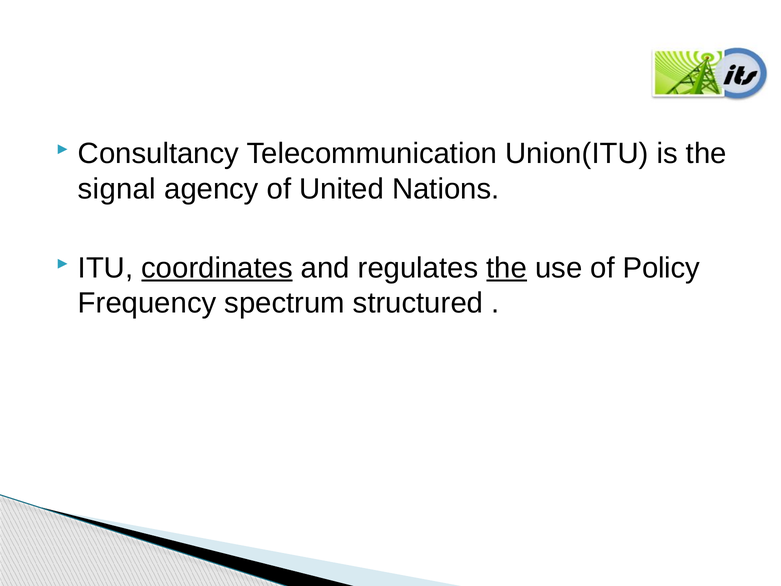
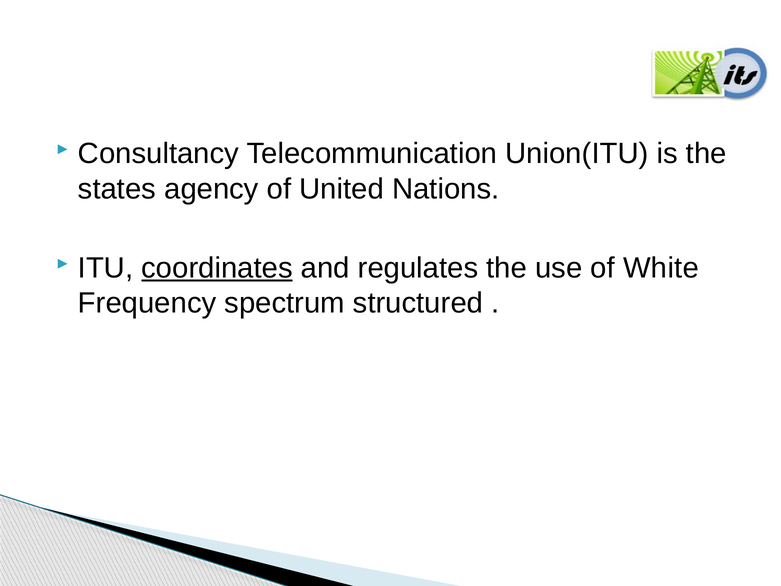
signal: signal -> states
the at (507, 268) underline: present -> none
Policy: Policy -> White
